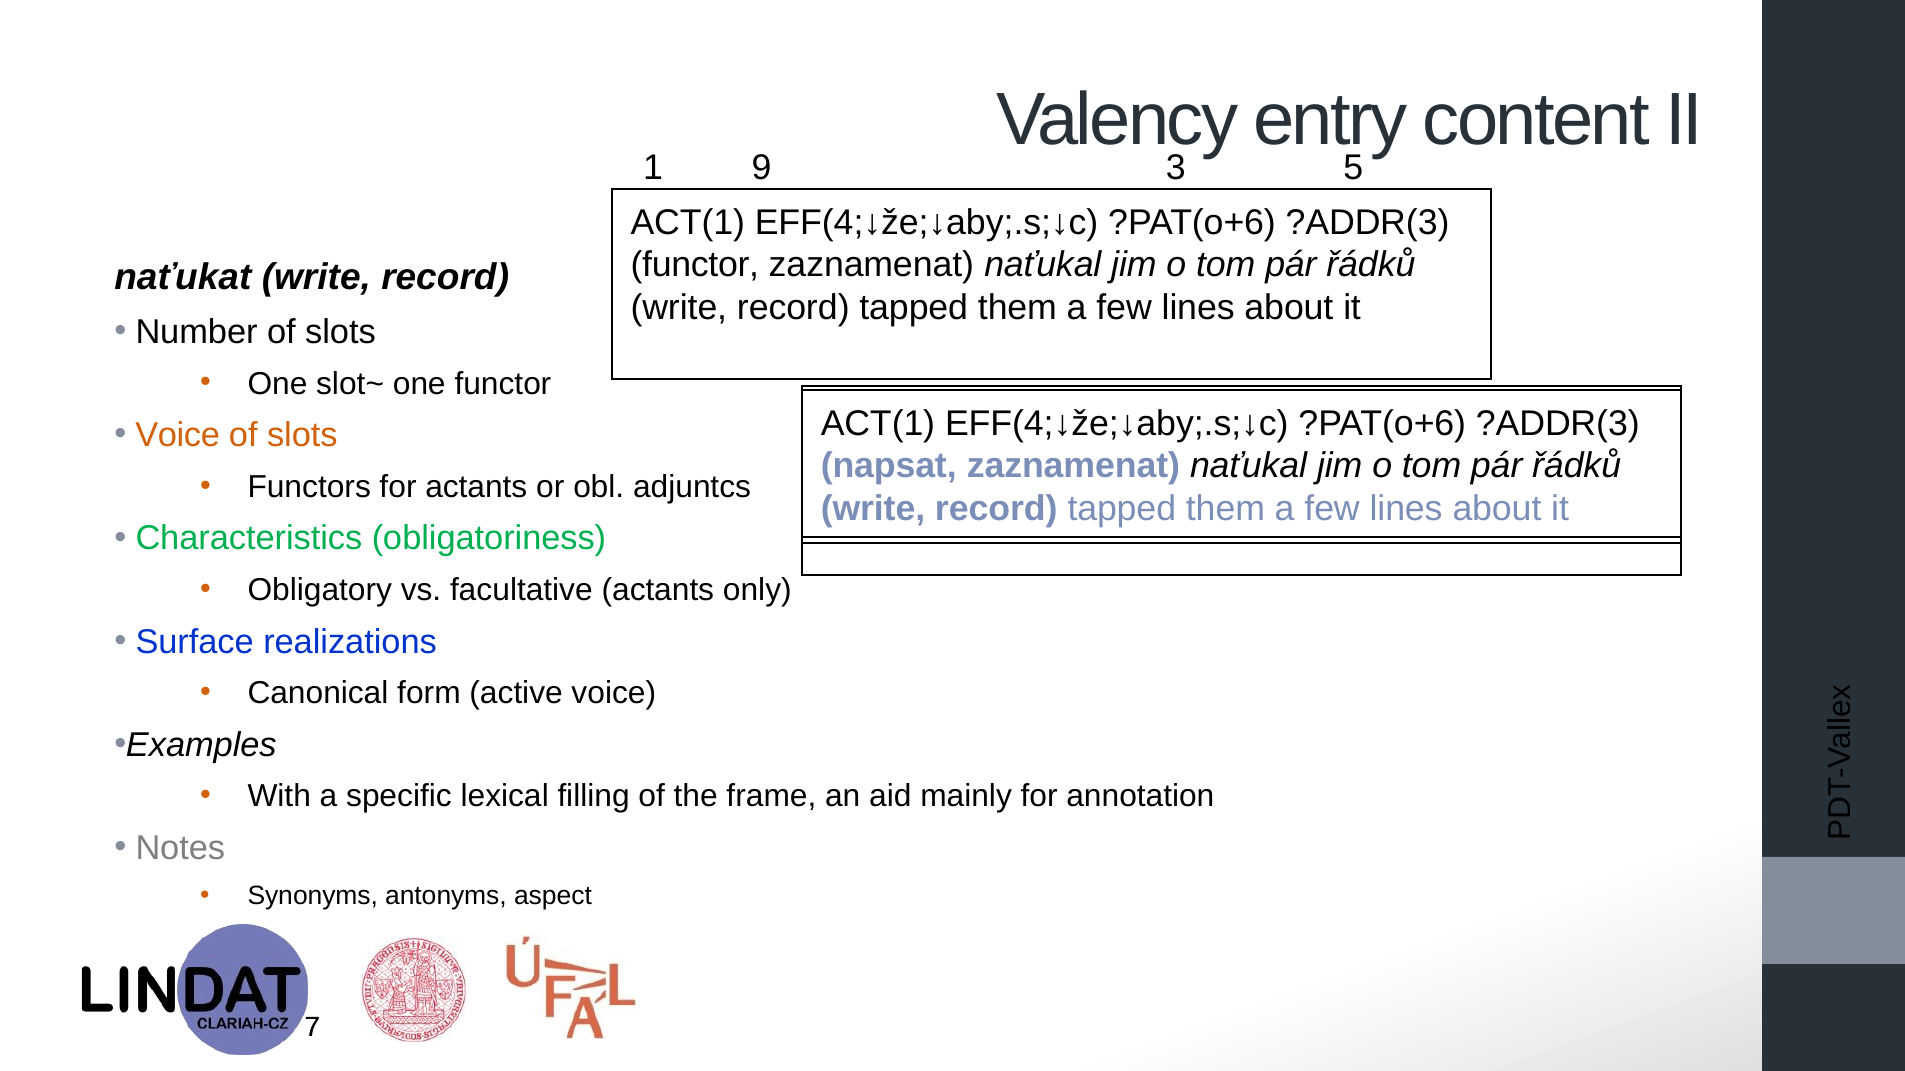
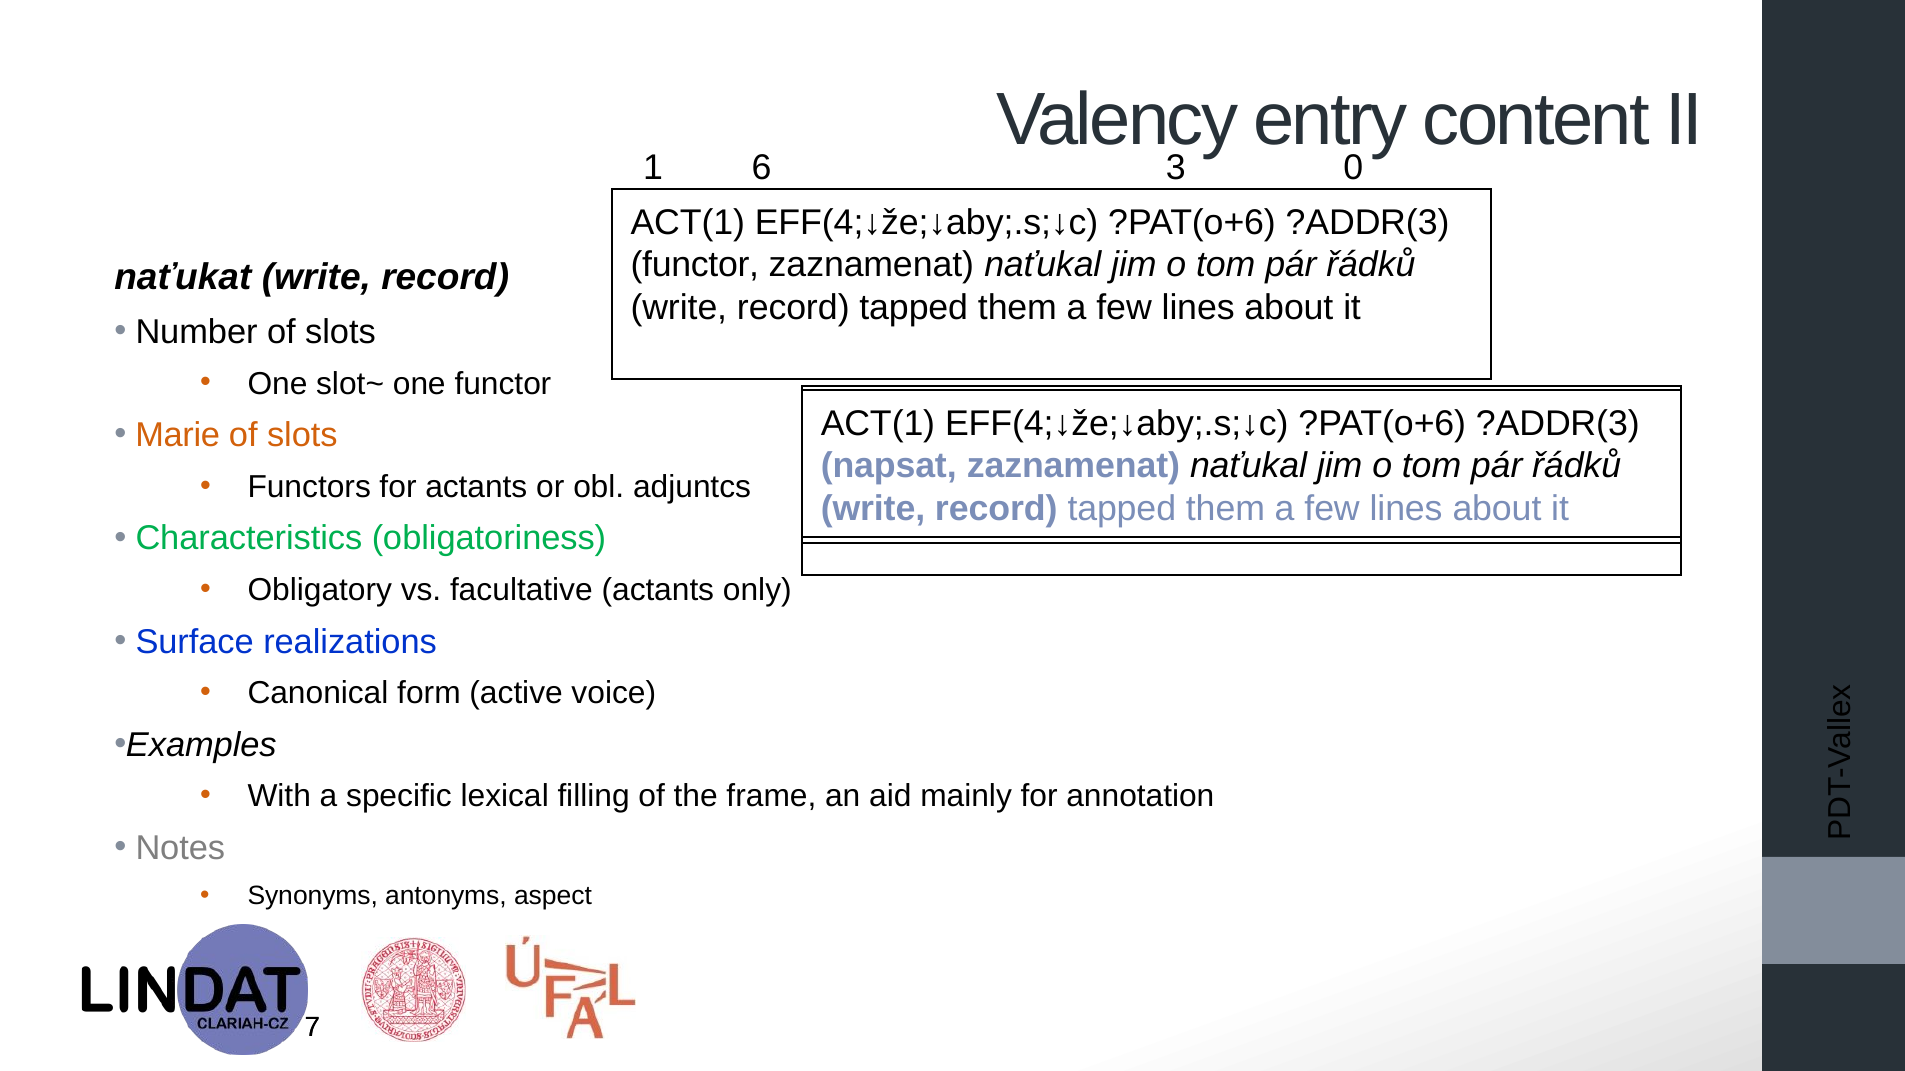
9: 9 -> 6
5: 5 -> 0
Voice at (178, 436): Voice -> Marie
